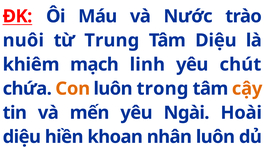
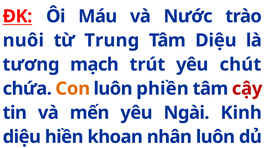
khiêm: khiêm -> tương
linh: linh -> trút
trong: trong -> phiền
cậy colour: orange -> red
Hoài: Hoài -> Kinh
